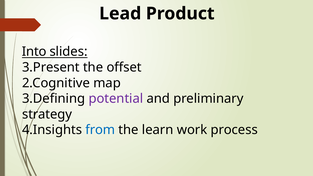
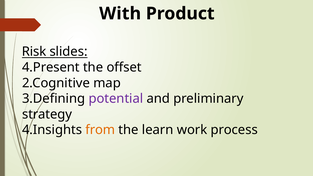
Lead: Lead -> With
Into: Into -> Risk
3.Present: 3.Present -> 4.Present
from colour: blue -> orange
